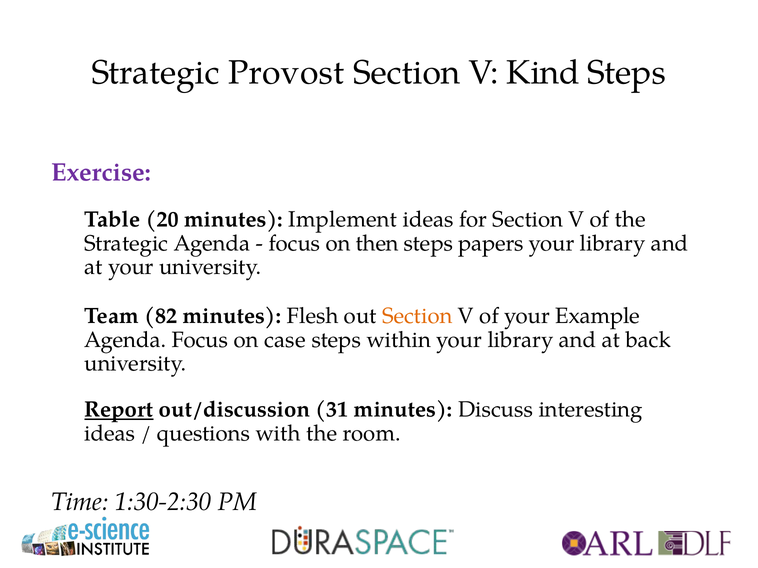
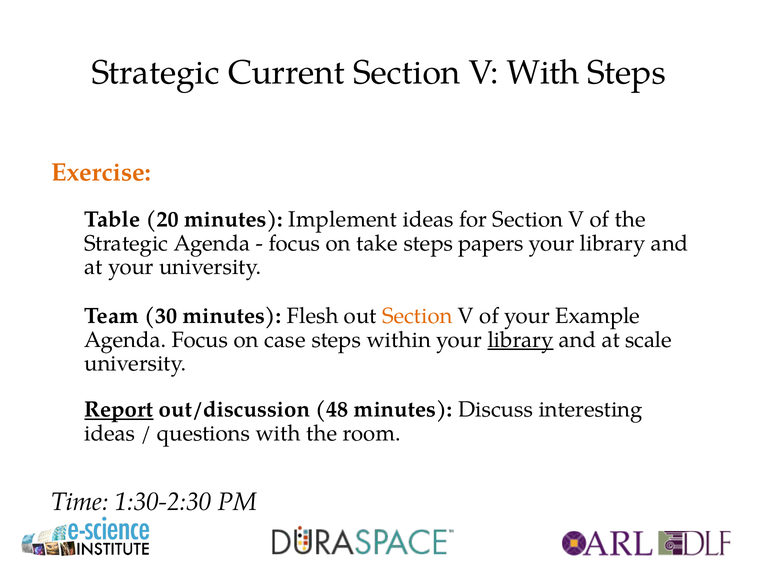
Provost: Provost -> Current
V Kind: Kind -> With
Exercise colour: purple -> orange
then: then -> take
82: 82 -> 30
library at (520, 340) underline: none -> present
back: back -> scale
31: 31 -> 48
